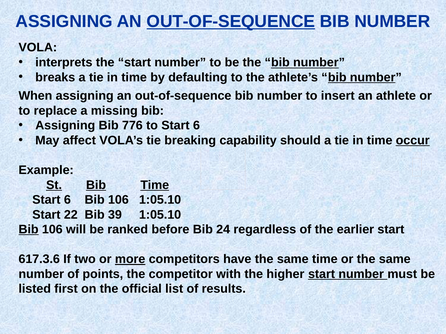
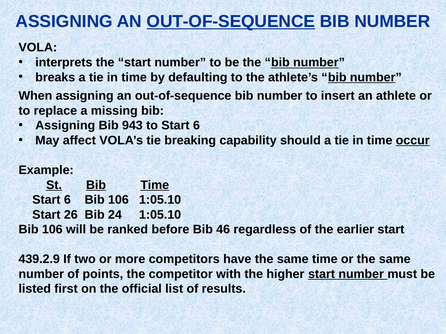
776: 776 -> 943
22: 22 -> 26
39: 39 -> 24
Bib at (29, 230) underline: present -> none
24: 24 -> 46
617.3.6: 617.3.6 -> 439.2.9
more underline: present -> none
